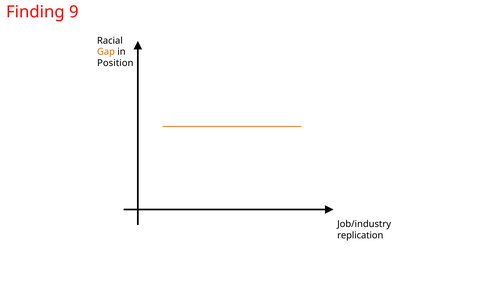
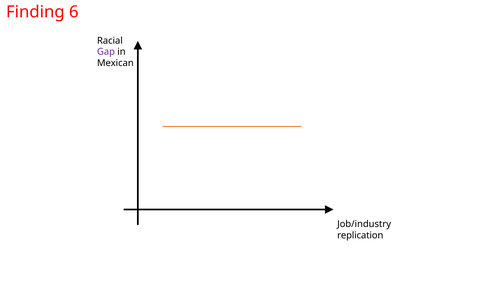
9: 9 -> 6
Gap colour: orange -> purple
Position: Position -> Mexican
